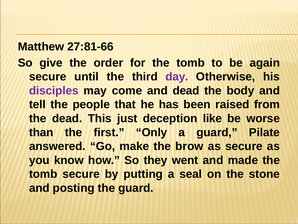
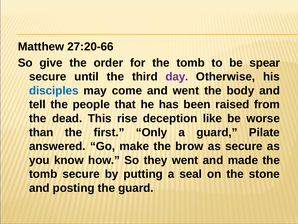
27:81-66: 27:81-66 -> 27:20-66
again: again -> spear
disciples colour: purple -> blue
and dead: dead -> went
just: just -> rise
